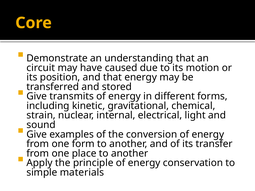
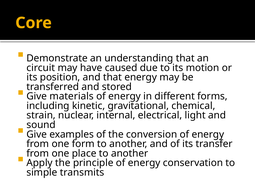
transmits: transmits -> materials
materials: materials -> transmits
